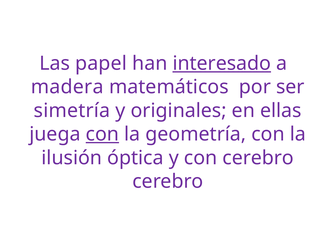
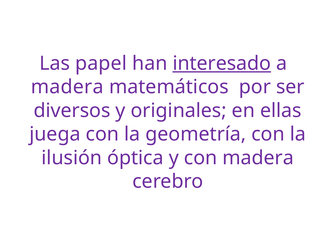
simetría: simetría -> diversos
con at (102, 134) underline: present -> none
con cerebro: cerebro -> madera
